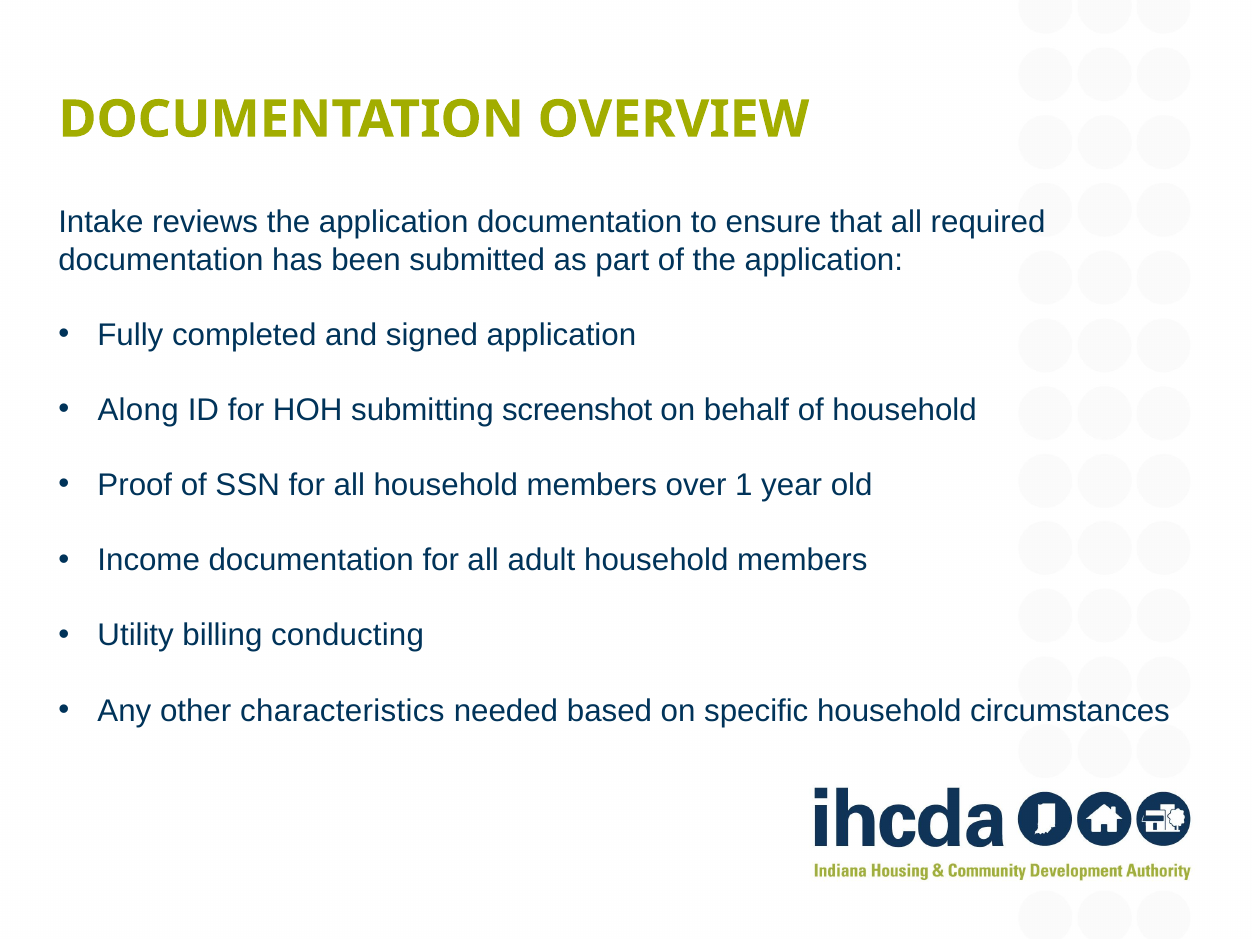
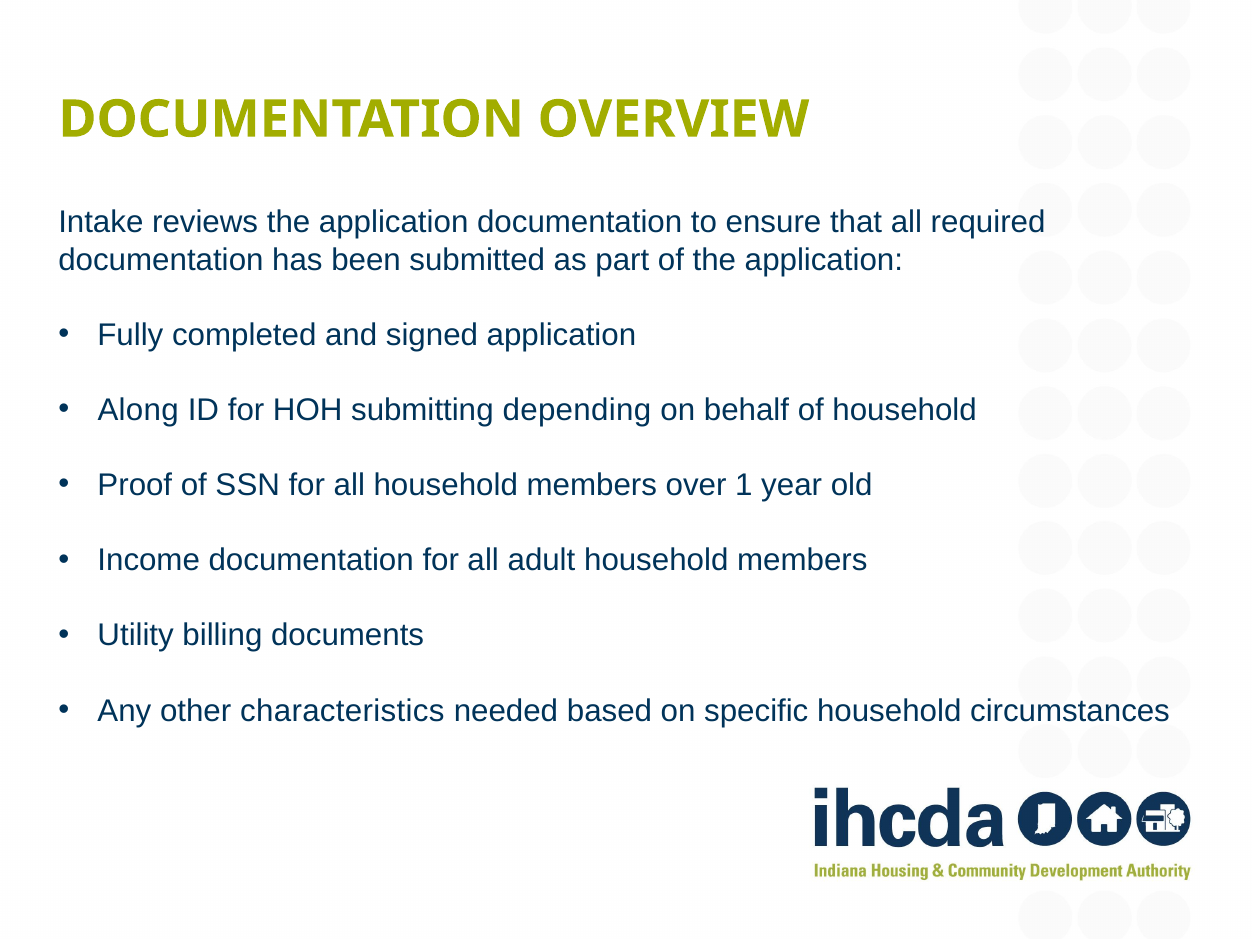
screenshot: screenshot -> depending
conducting: conducting -> documents
